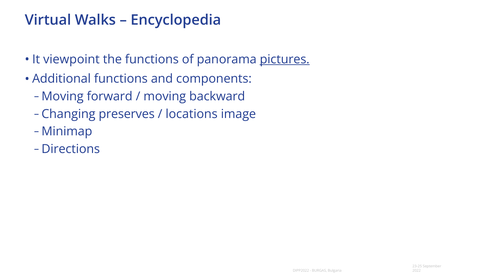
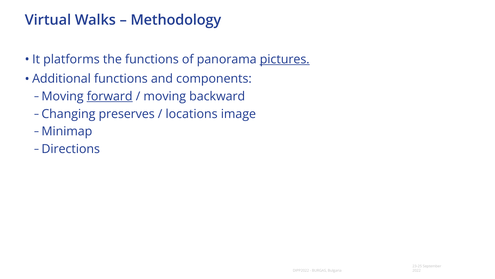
Encyclopedia: Encyclopedia -> Methodology
viewpoint: viewpoint -> platforms
forward underline: none -> present
